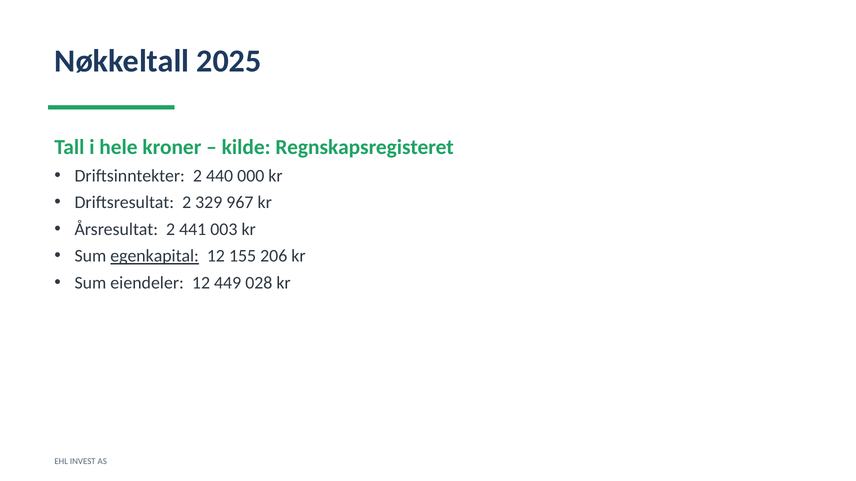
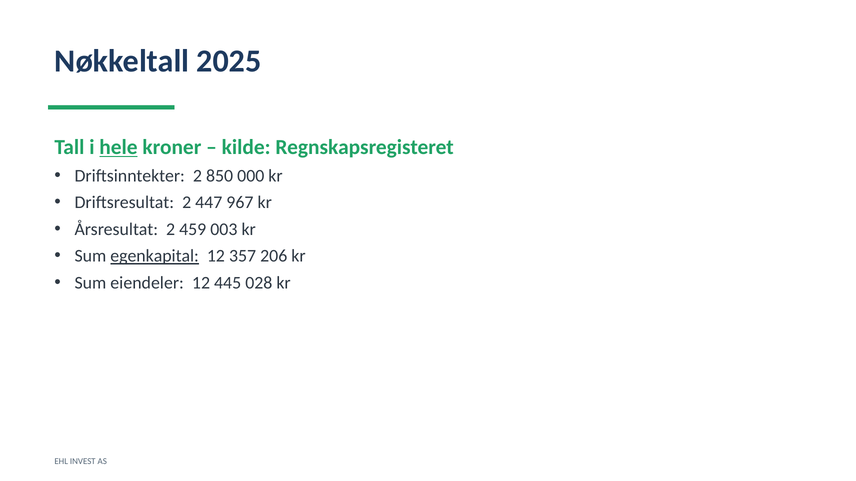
hele underline: none -> present
440: 440 -> 850
329: 329 -> 447
441: 441 -> 459
155: 155 -> 357
449: 449 -> 445
